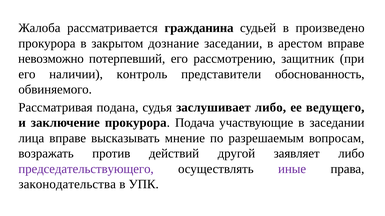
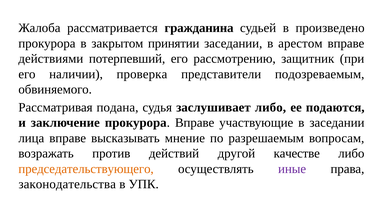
дознание: дознание -> принятии
невозможно: невозможно -> действиями
контроль: контроль -> проверка
обоснованность: обоснованность -> подозреваемым
ведущего: ведущего -> подаются
прокурора Подача: Подача -> Вправе
заявляет: заявляет -> качестве
председательствующего colour: purple -> orange
